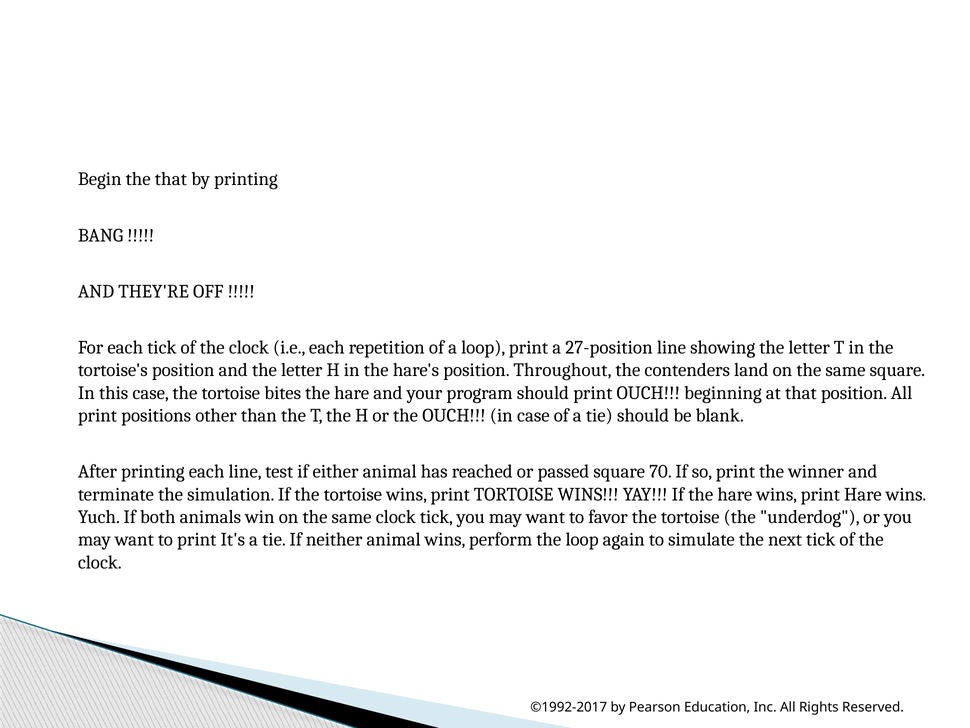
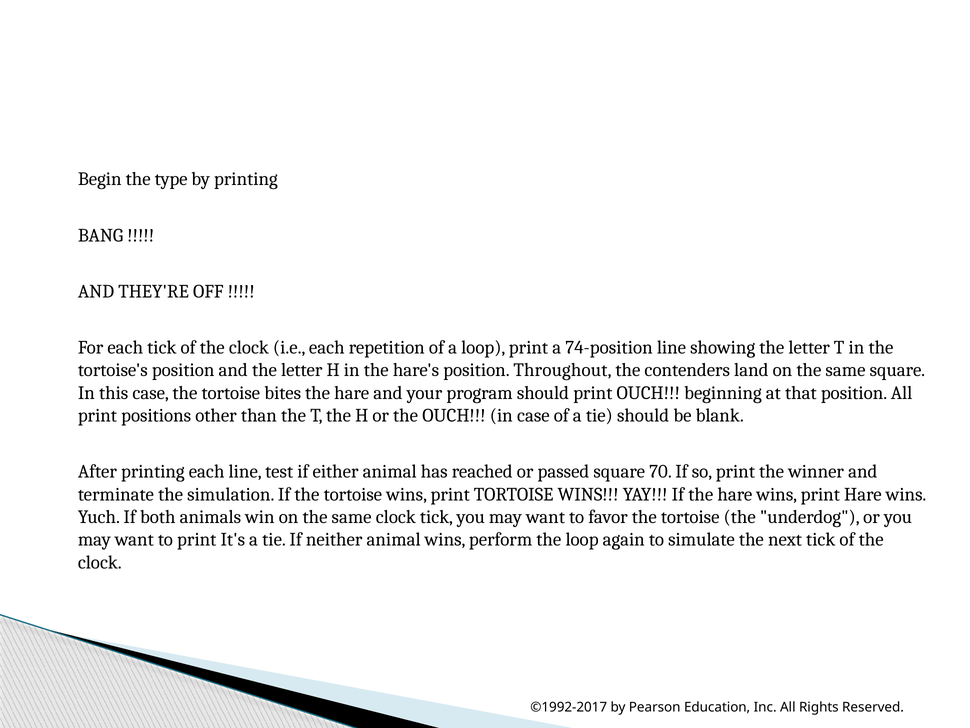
the that: that -> type
27-position: 27-position -> 74-position
